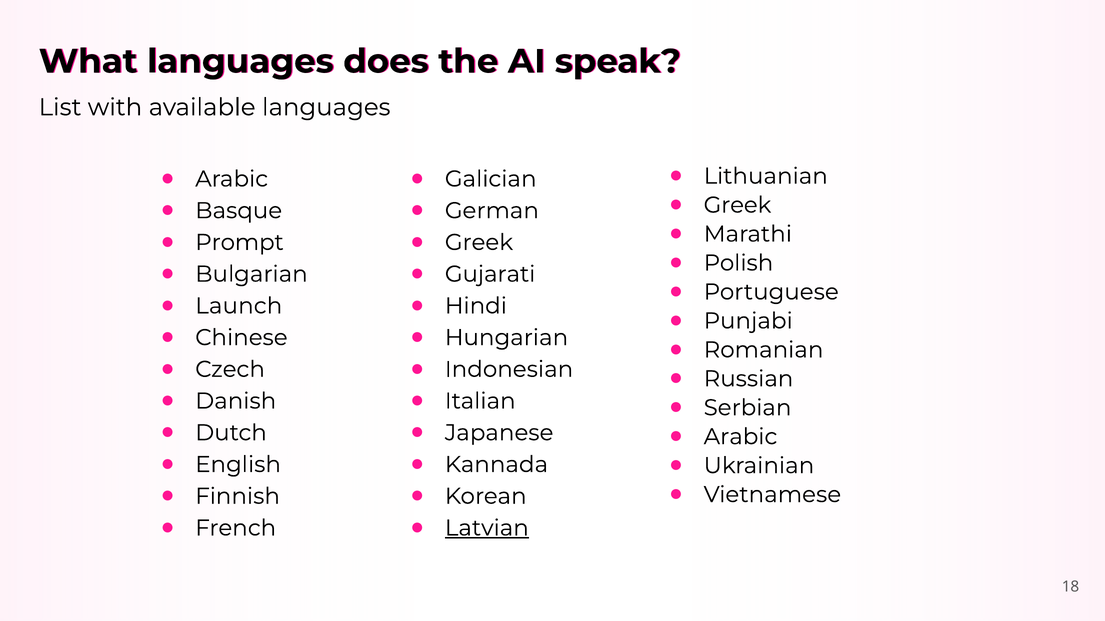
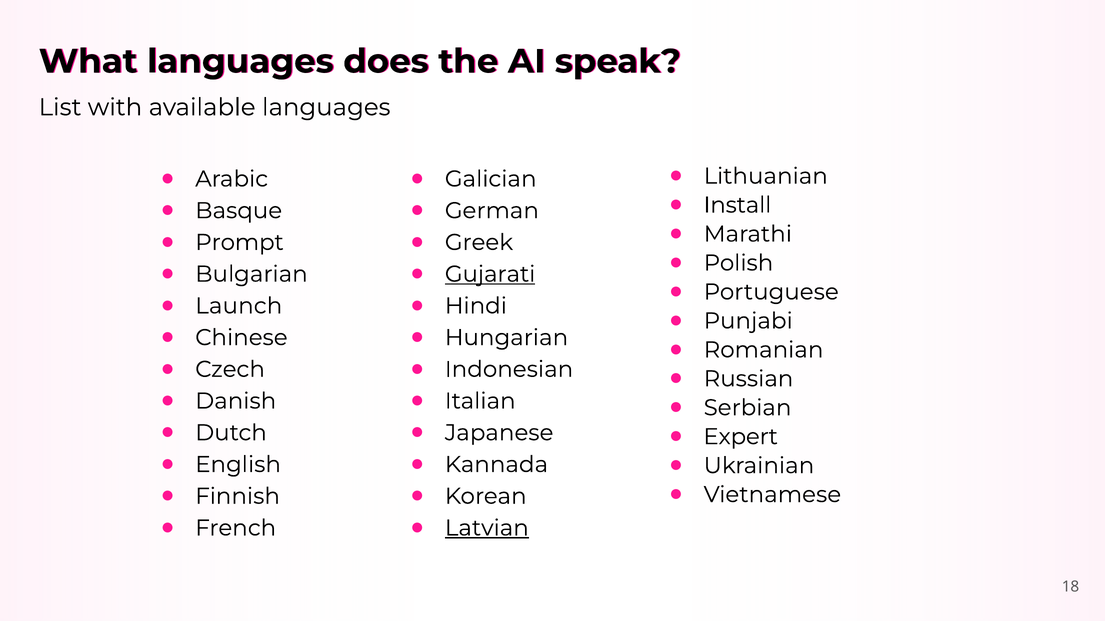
Greek at (737, 205): Greek -> Install
Gujarati underline: none -> present
Arabic at (741, 437): Arabic -> Expert
